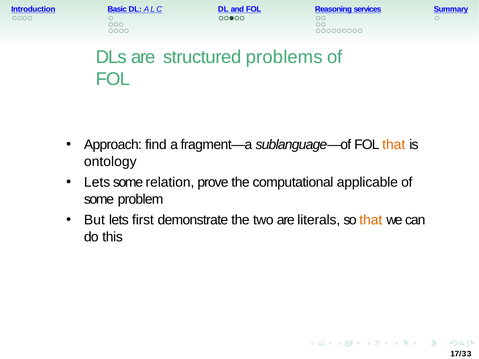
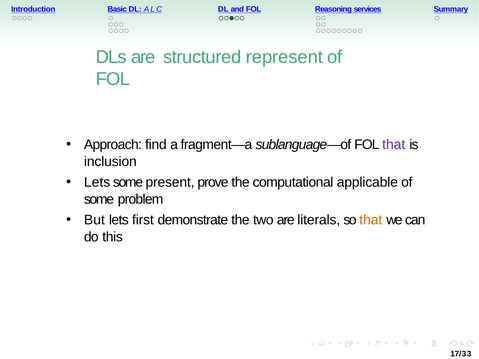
problems: problems -> represent
that at (394, 145) colour: orange -> purple
ontology: ontology -> inclusion
relation: relation -> present
